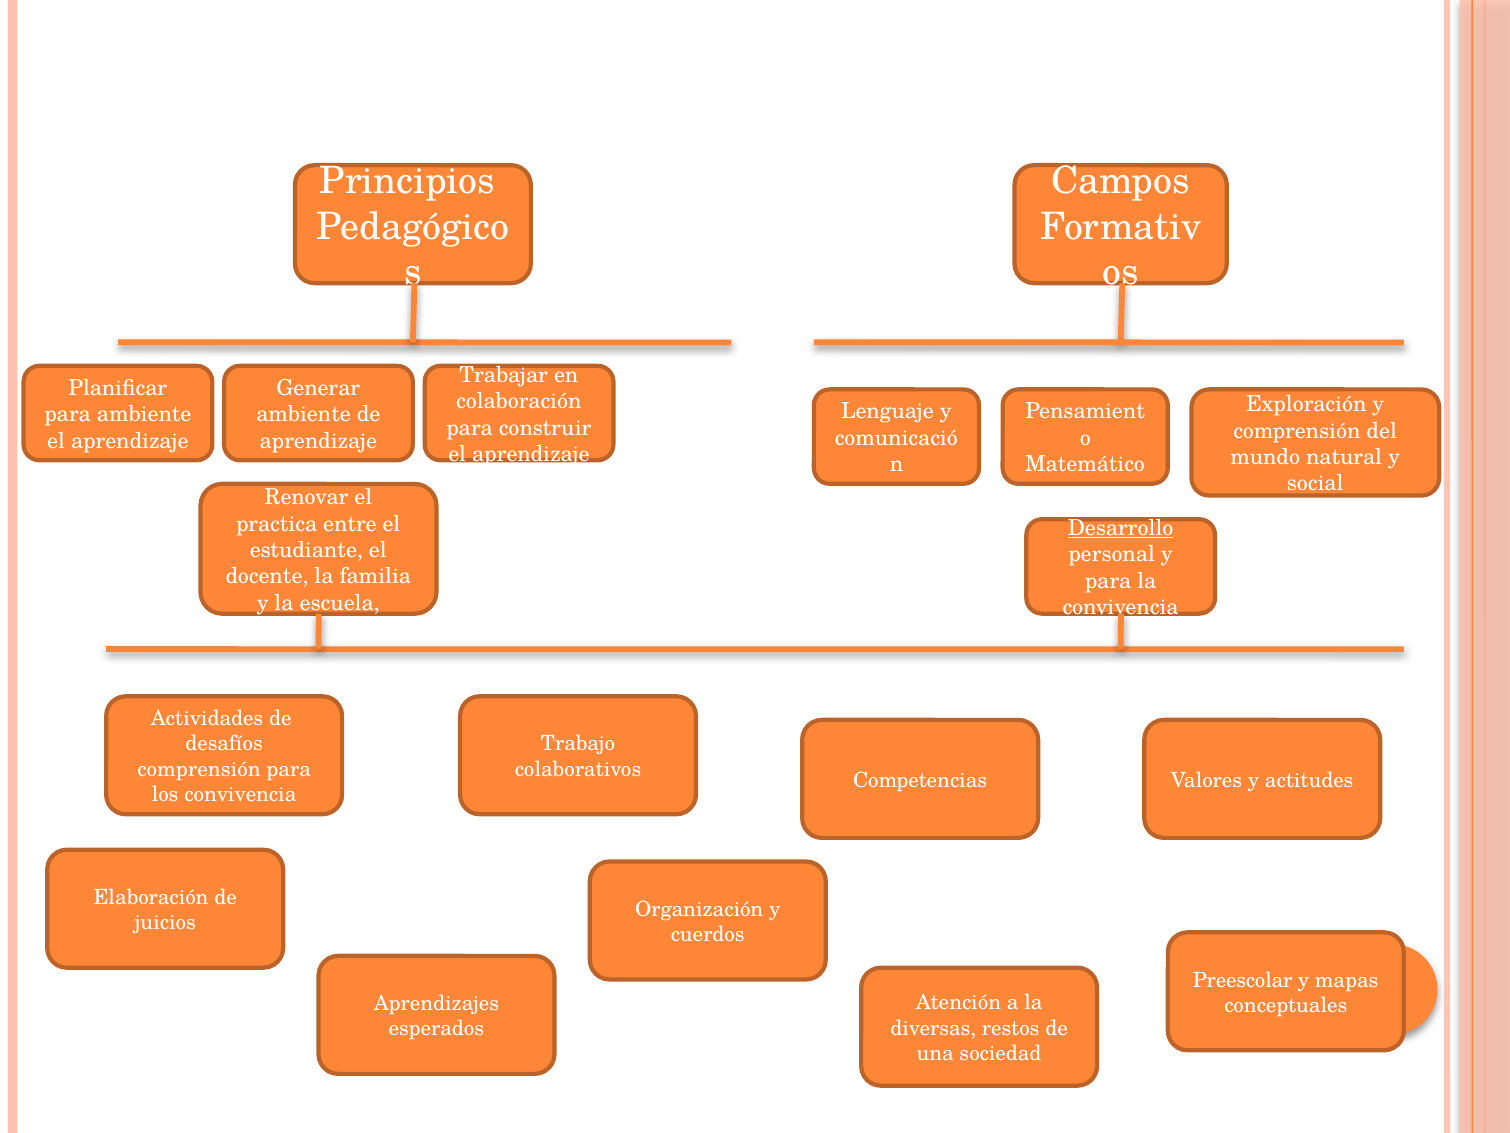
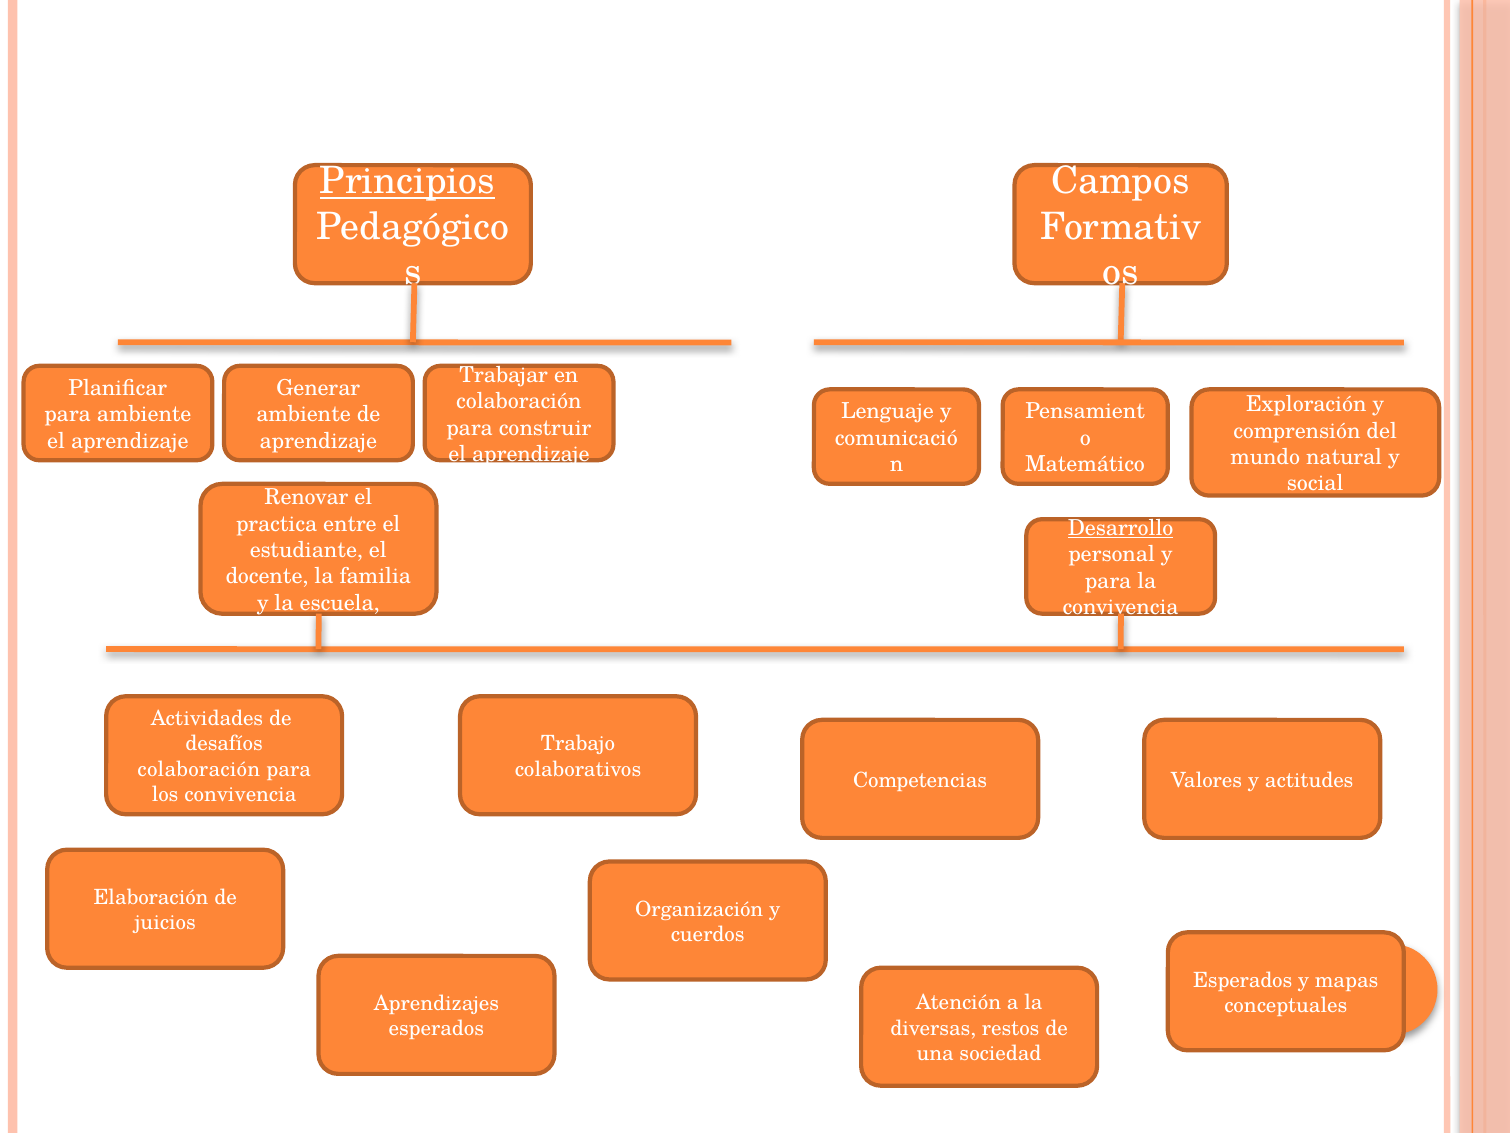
Principios underline: none -> present
comprensión at (199, 769): comprensión -> colaboración
Preescolar at (1243, 980): Preescolar -> Esperados
